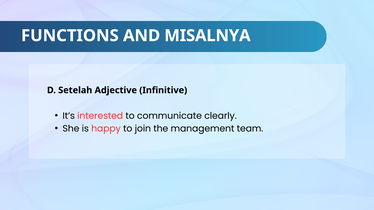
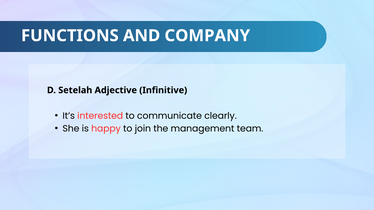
MISALNYA: MISALNYA -> COMPANY
